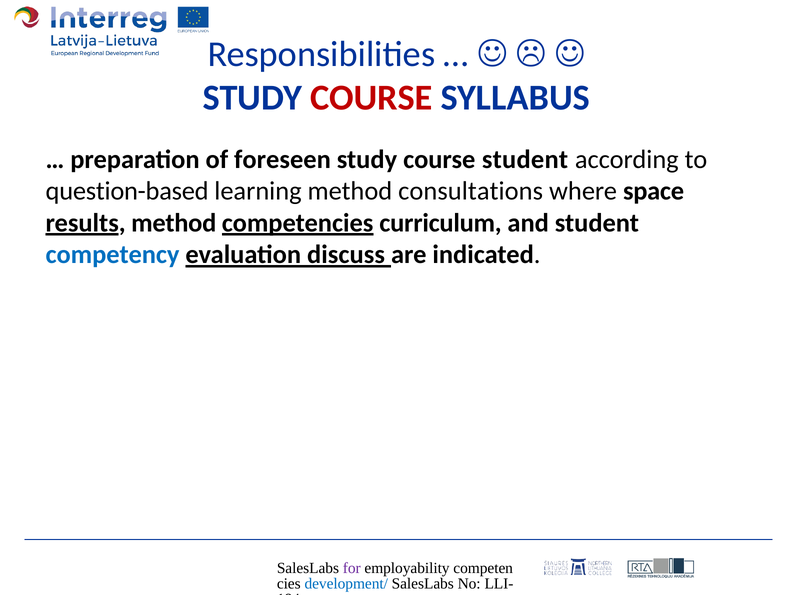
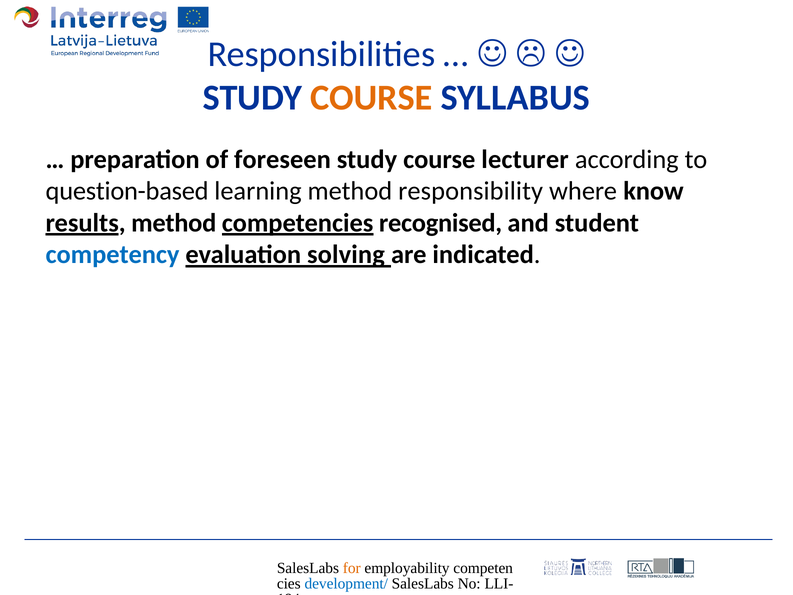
COURSE at (371, 98) colour: red -> orange
course student: student -> lecturer
consultations: consultations -> responsibility
space: space -> know
curriculum: curriculum -> recognised
discuss: discuss -> solving
for colour: purple -> orange
